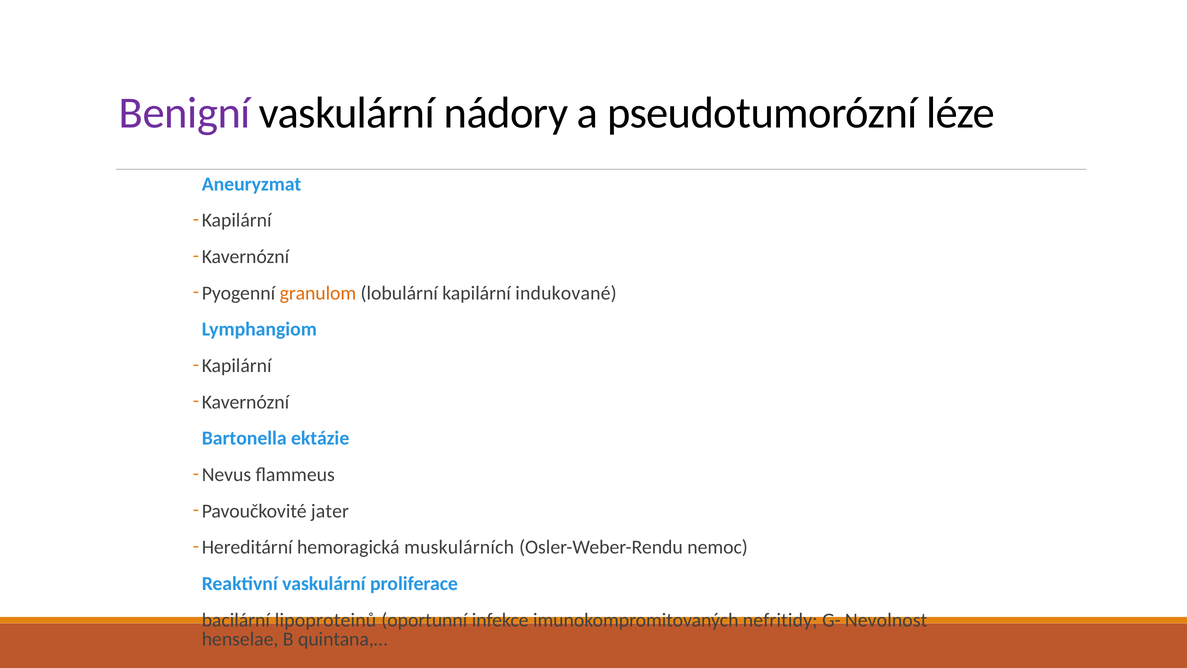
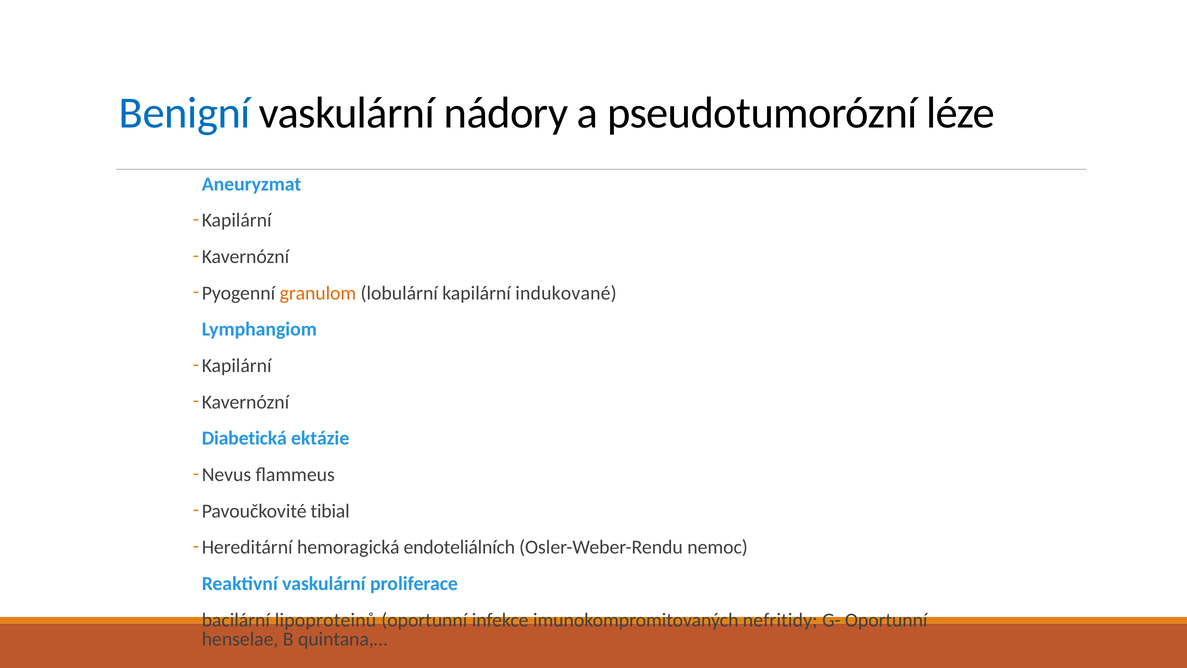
Benigní colour: purple -> blue
Bartonella: Bartonella -> Diabetická
jater: jater -> tibial
muskulárních: muskulárních -> endoteliálních
G- Nevolnost: Nevolnost -> Oportunní
